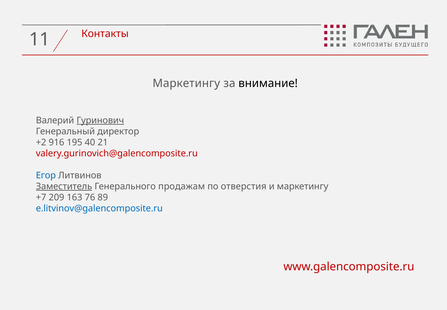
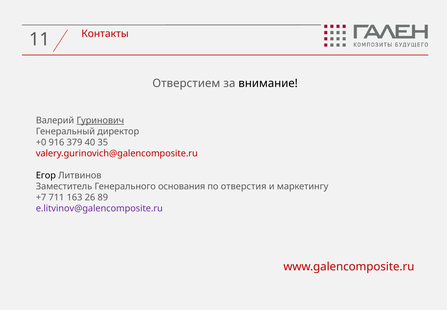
Маркетингу at (186, 83): Маркетингу -> Отверстием
+2: +2 -> +0
195: 195 -> 379
21: 21 -> 35
Егор colour: blue -> black
Заместитель underline: present -> none
продажам: продажам -> основания
209: 209 -> 711
76: 76 -> 26
e.litvinov@galencomposite.ru colour: blue -> purple
